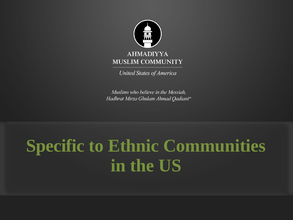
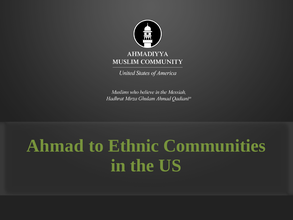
Specific: Specific -> Ahmad
